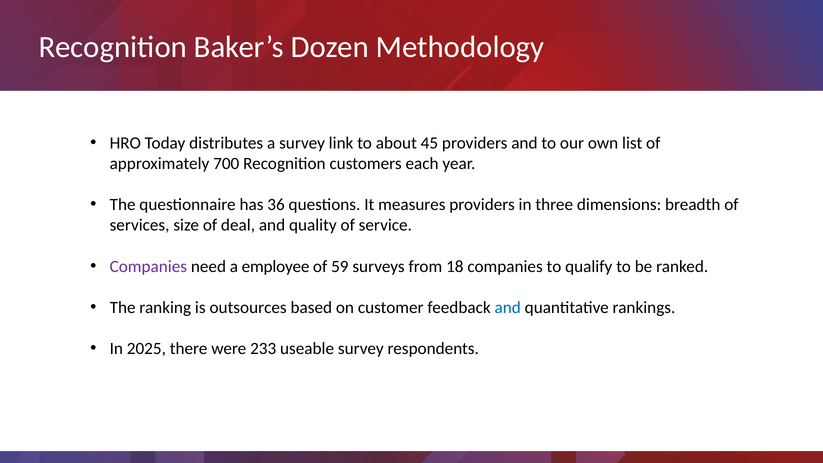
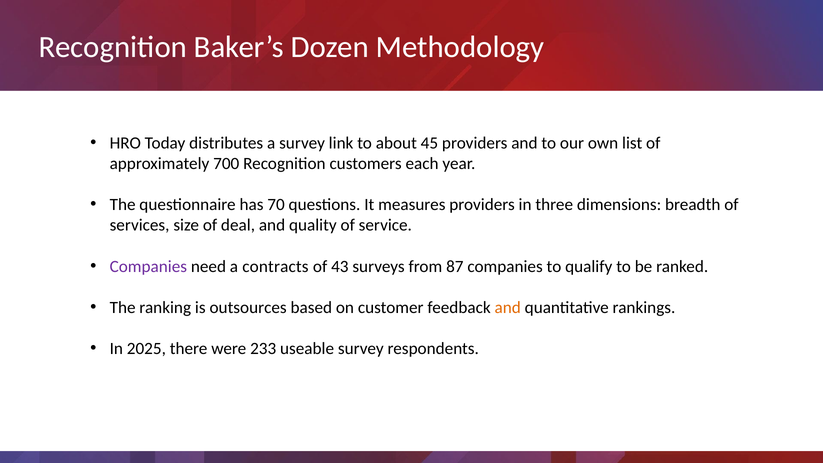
36: 36 -> 70
employee: employee -> contracts
59: 59 -> 43
18: 18 -> 87
and at (508, 308) colour: blue -> orange
